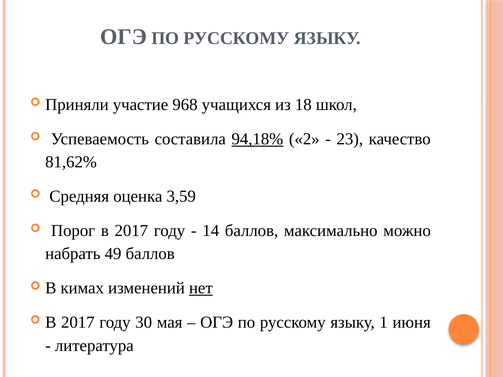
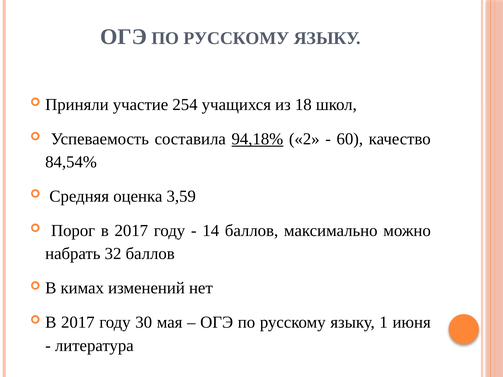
968: 968 -> 254
23: 23 -> 60
81,62%: 81,62% -> 84,54%
49: 49 -> 32
нет underline: present -> none
